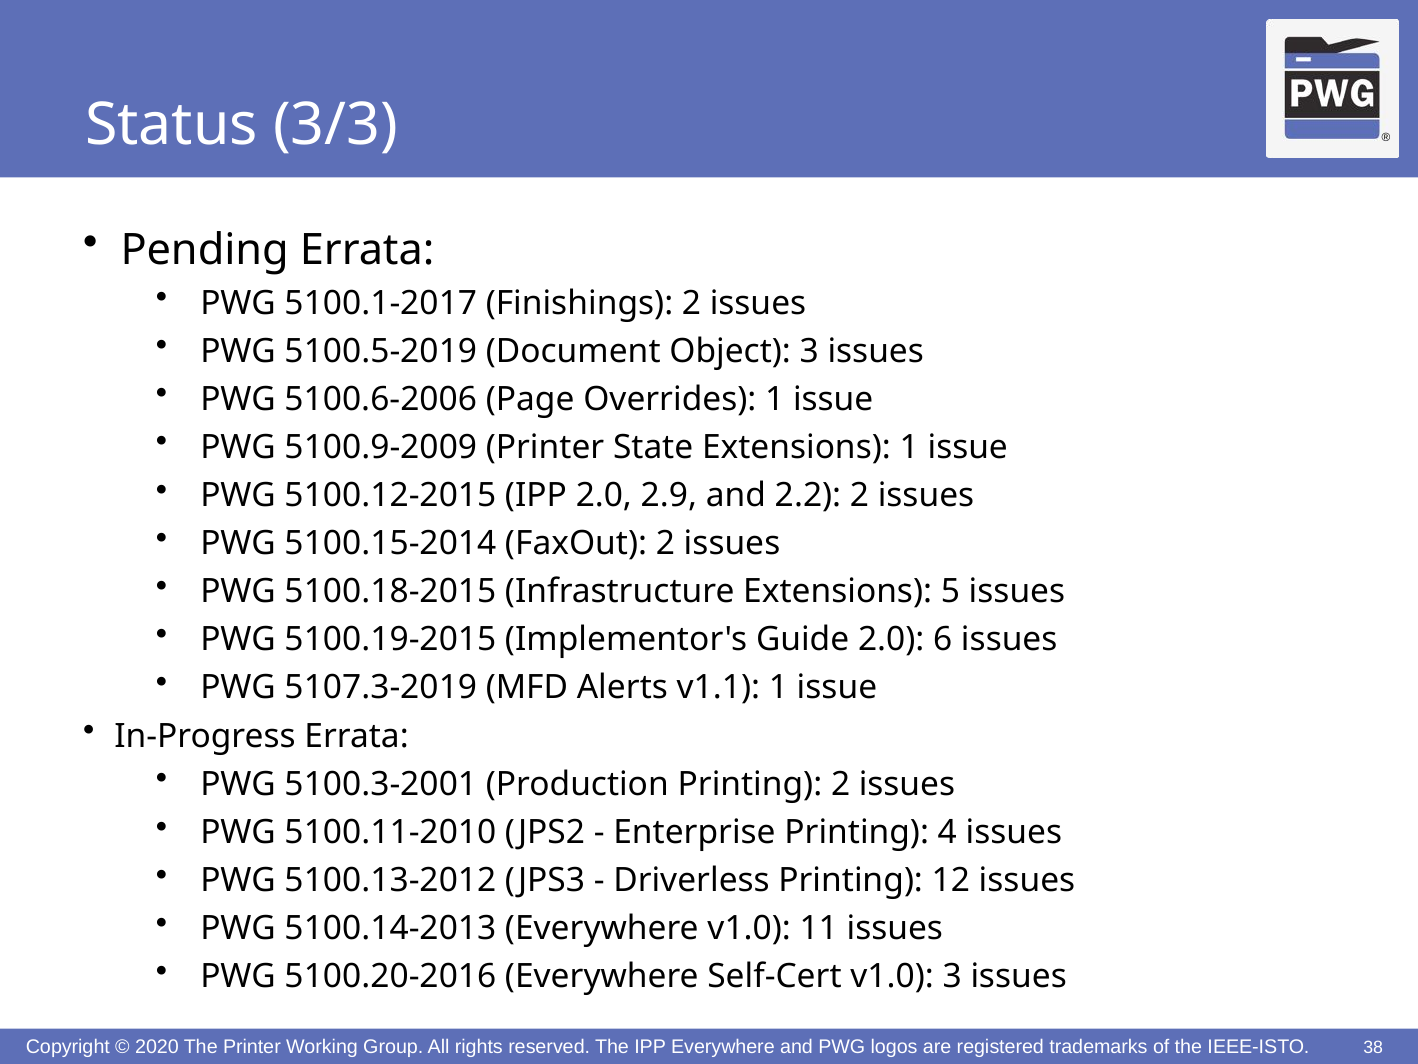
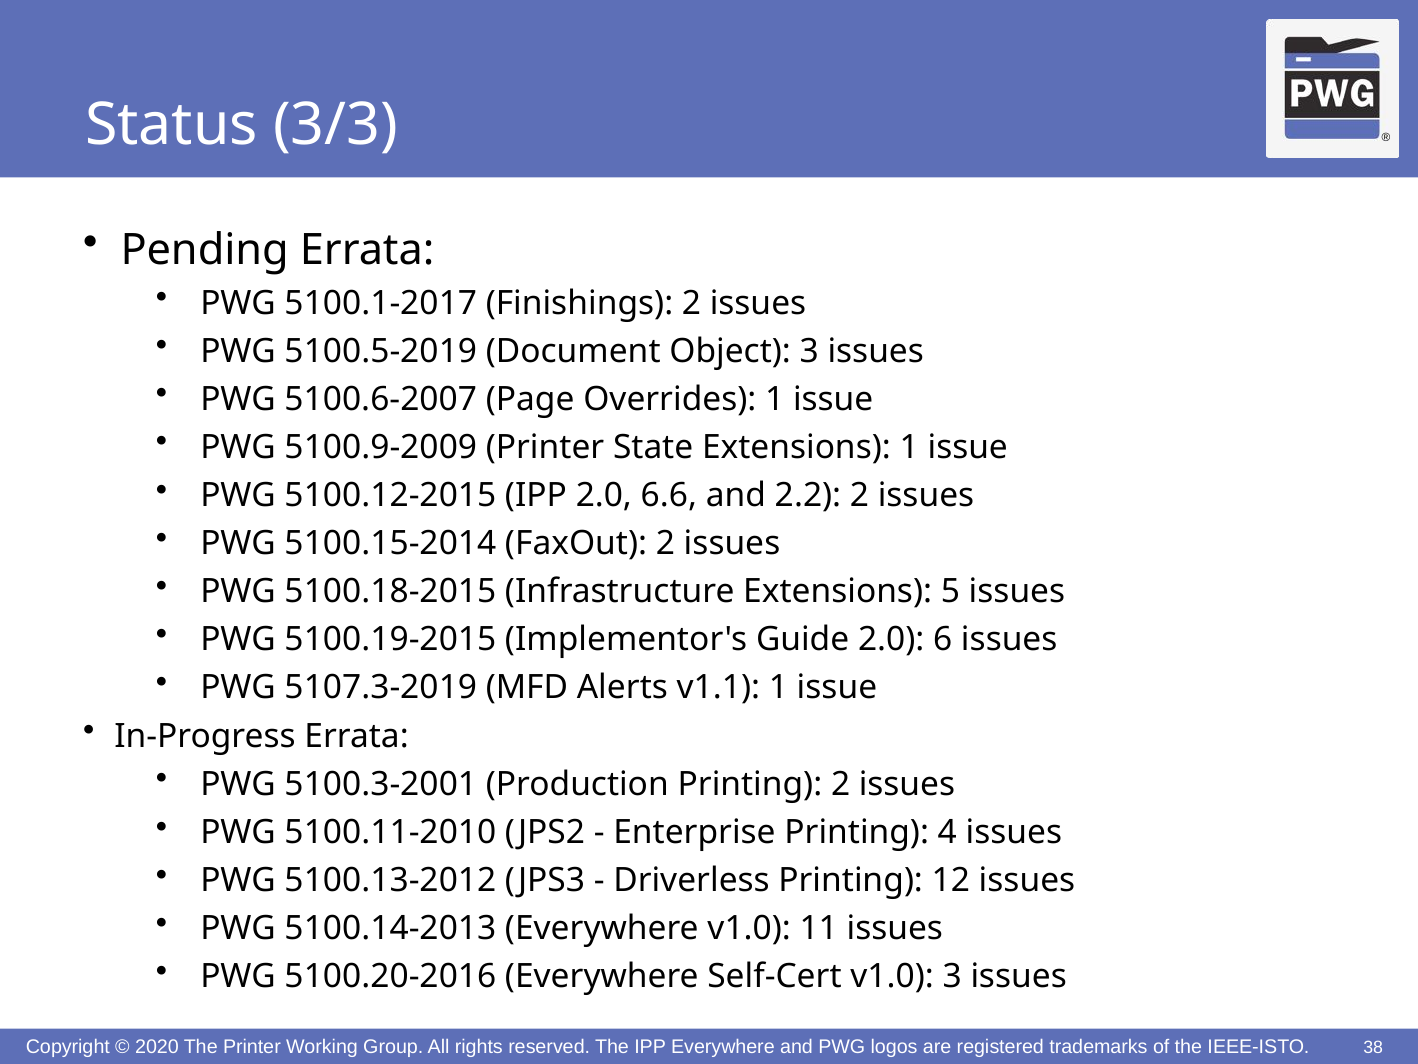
5100.6-2006: 5100.6-2006 -> 5100.6-2007
2.9: 2.9 -> 6.6
